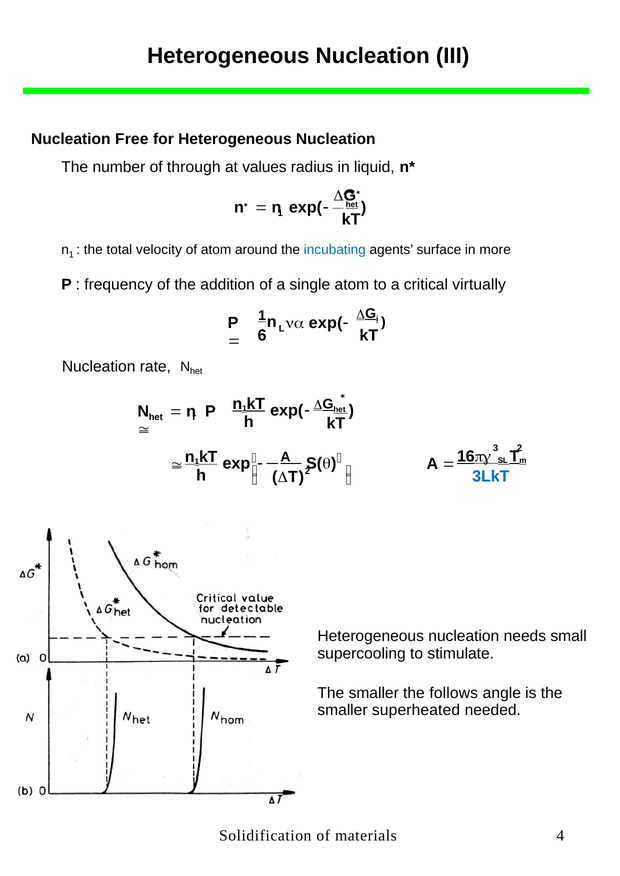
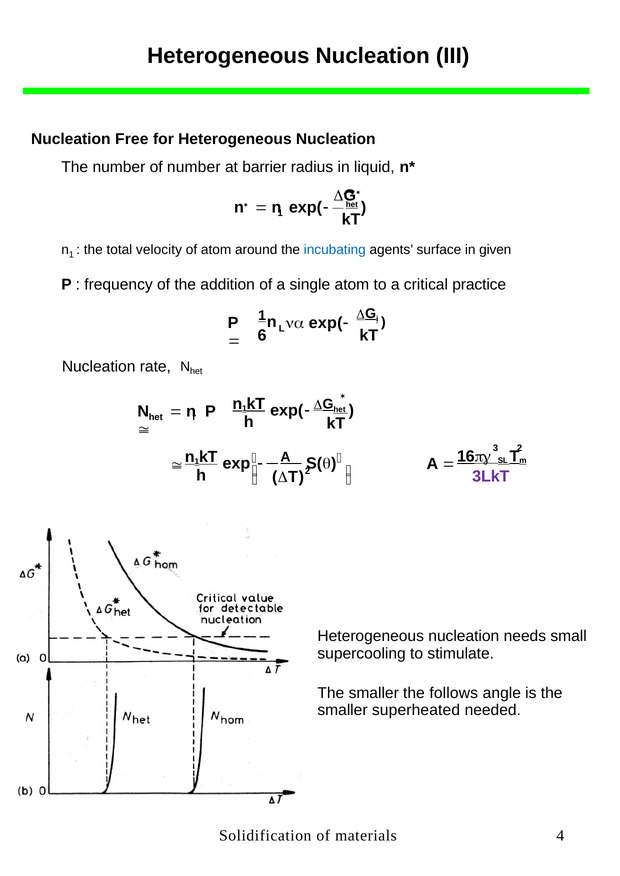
of through: through -> number
values: values -> barrier
more: more -> given
virtually: virtually -> practice
3LkT colour: blue -> purple
